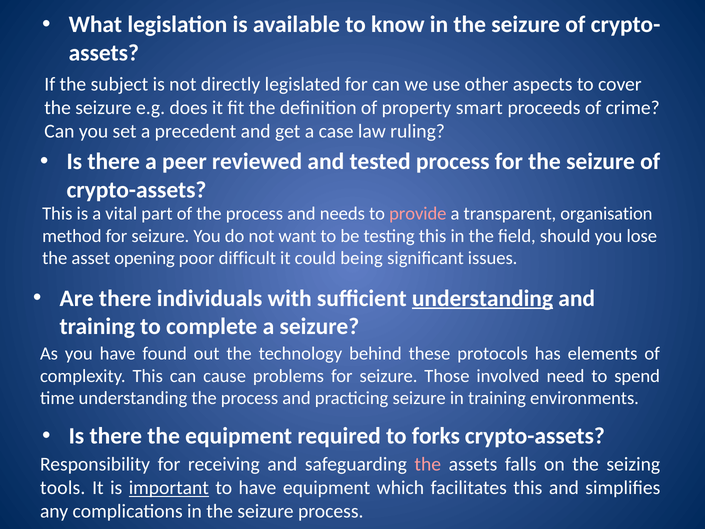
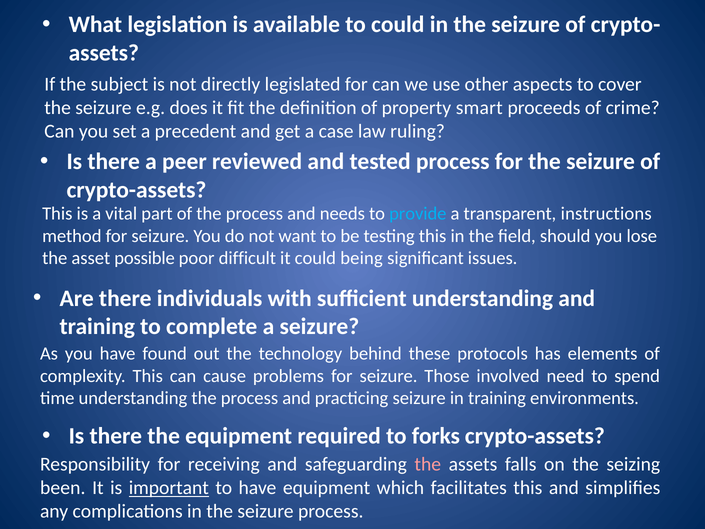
to know: know -> could
provide colour: pink -> light blue
organisation: organisation -> instructions
opening: opening -> possible
understanding at (482, 298) underline: present -> none
tools: tools -> been
